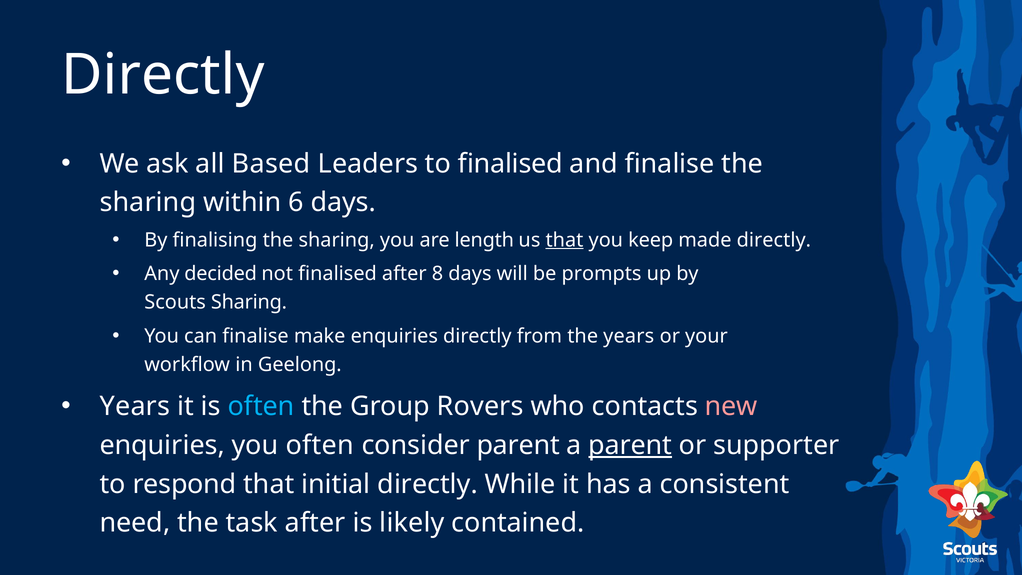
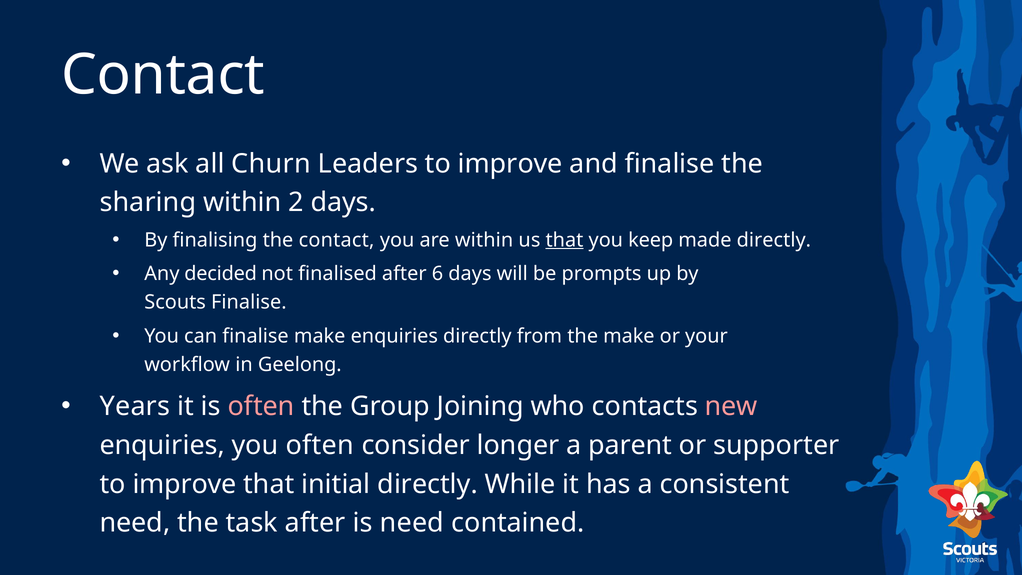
Directly at (163, 75): Directly -> Contact
Based: Based -> Churn
Leaders to finalised: finalised -> improve
6: 6 -> 2
finalising the sharing: sharing -> contact
are length: length -> within
8: 8 -> 6
Scouts Sharing: Sharing -> Finalise
the years: years -> make
often at (261, 407) colour: light blue -> pink
Rovers: Rovers -> Joining
consider parent: parent -> longer
parent at (630, 445) underline: present -> none
respond at (185, 484): respond -> improve
is likely: likely -> need
